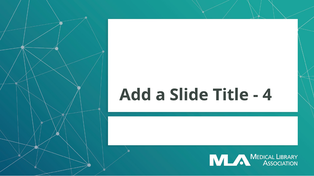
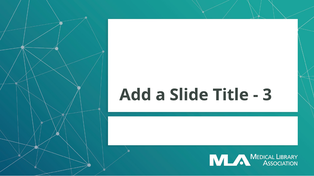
4: 4 -> 3
